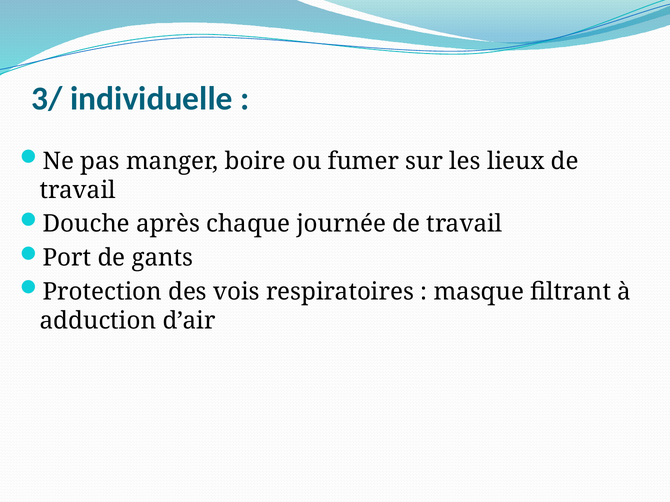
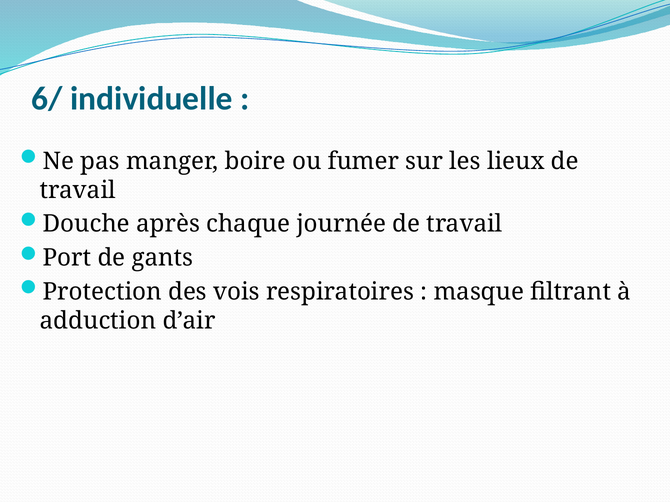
3/: 3/ -> 6/
